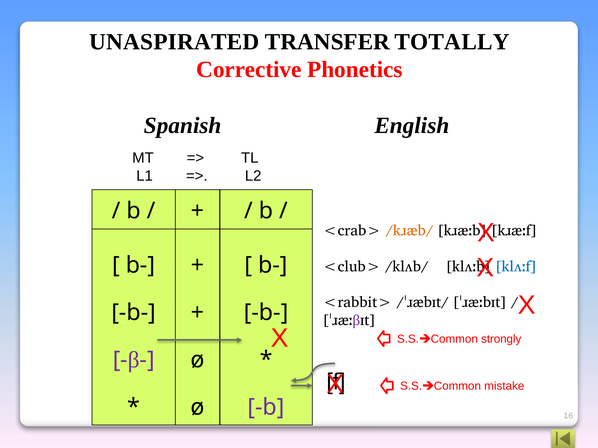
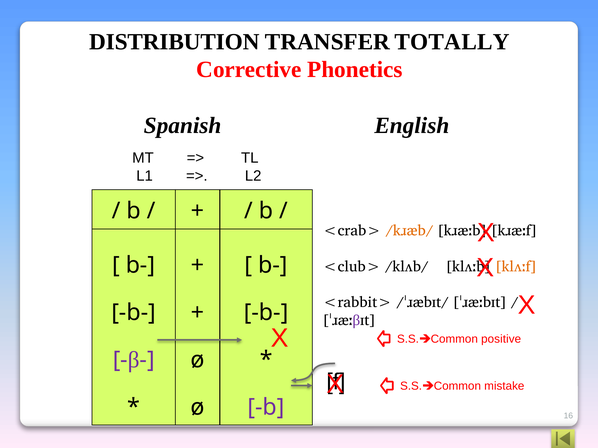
UNASPIRATED: UNASPIRATED -> DISTRIBUTION
klʌːf colour: blue -> orange
strongly: strongly -> positive
